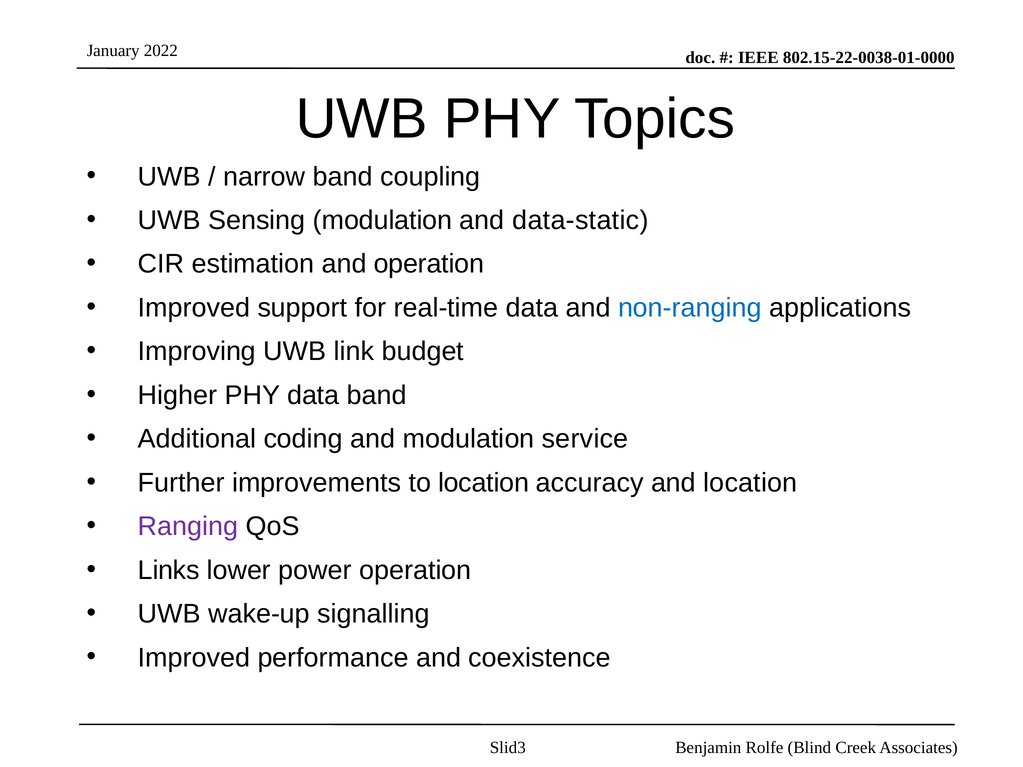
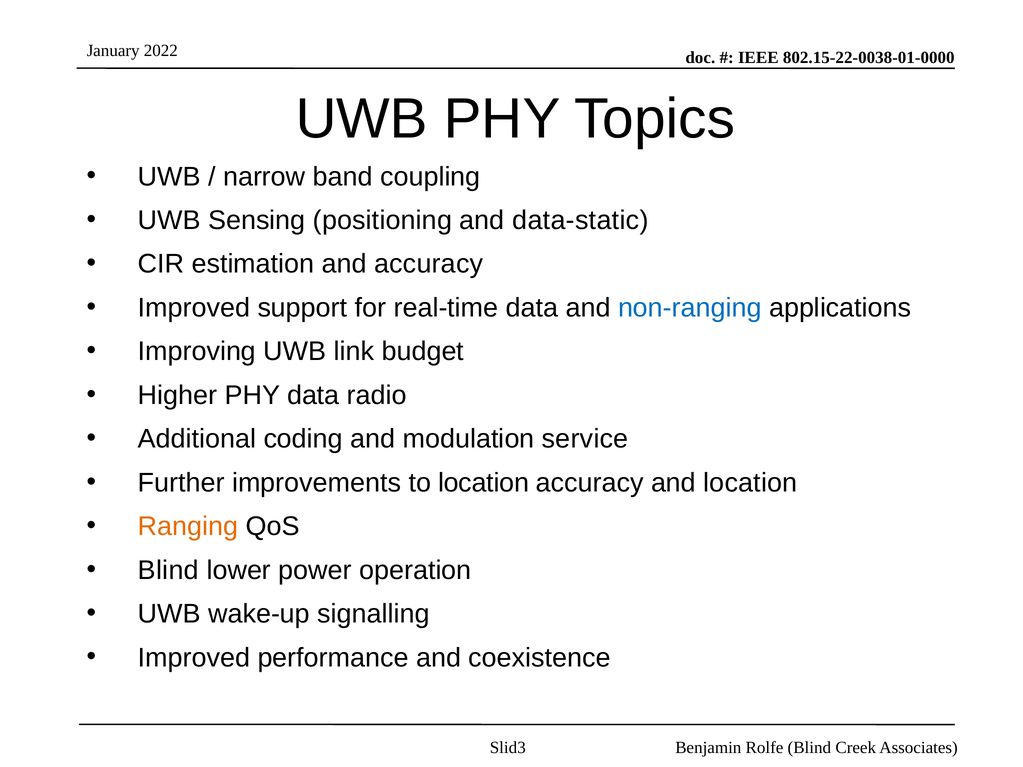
Sensing modulation: modulation -> positioning
and operation: operation -> accuracy
data band: band -> radio
Ranging colour: purple -> orange
Links at (169, 570): Links -> Blind
